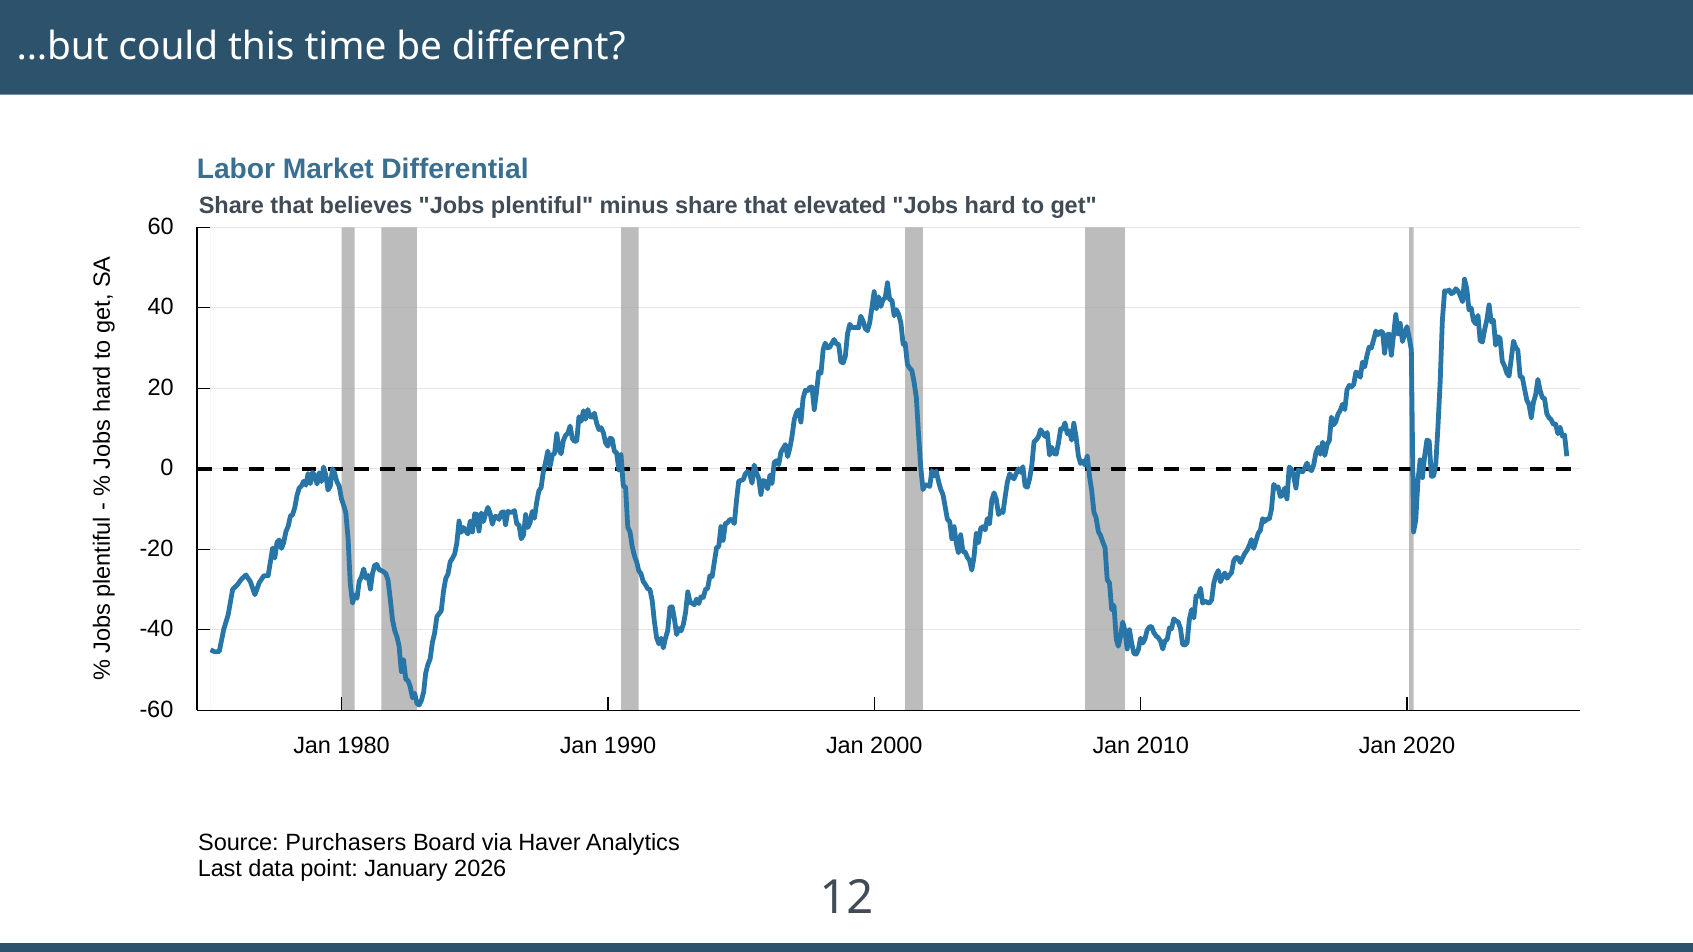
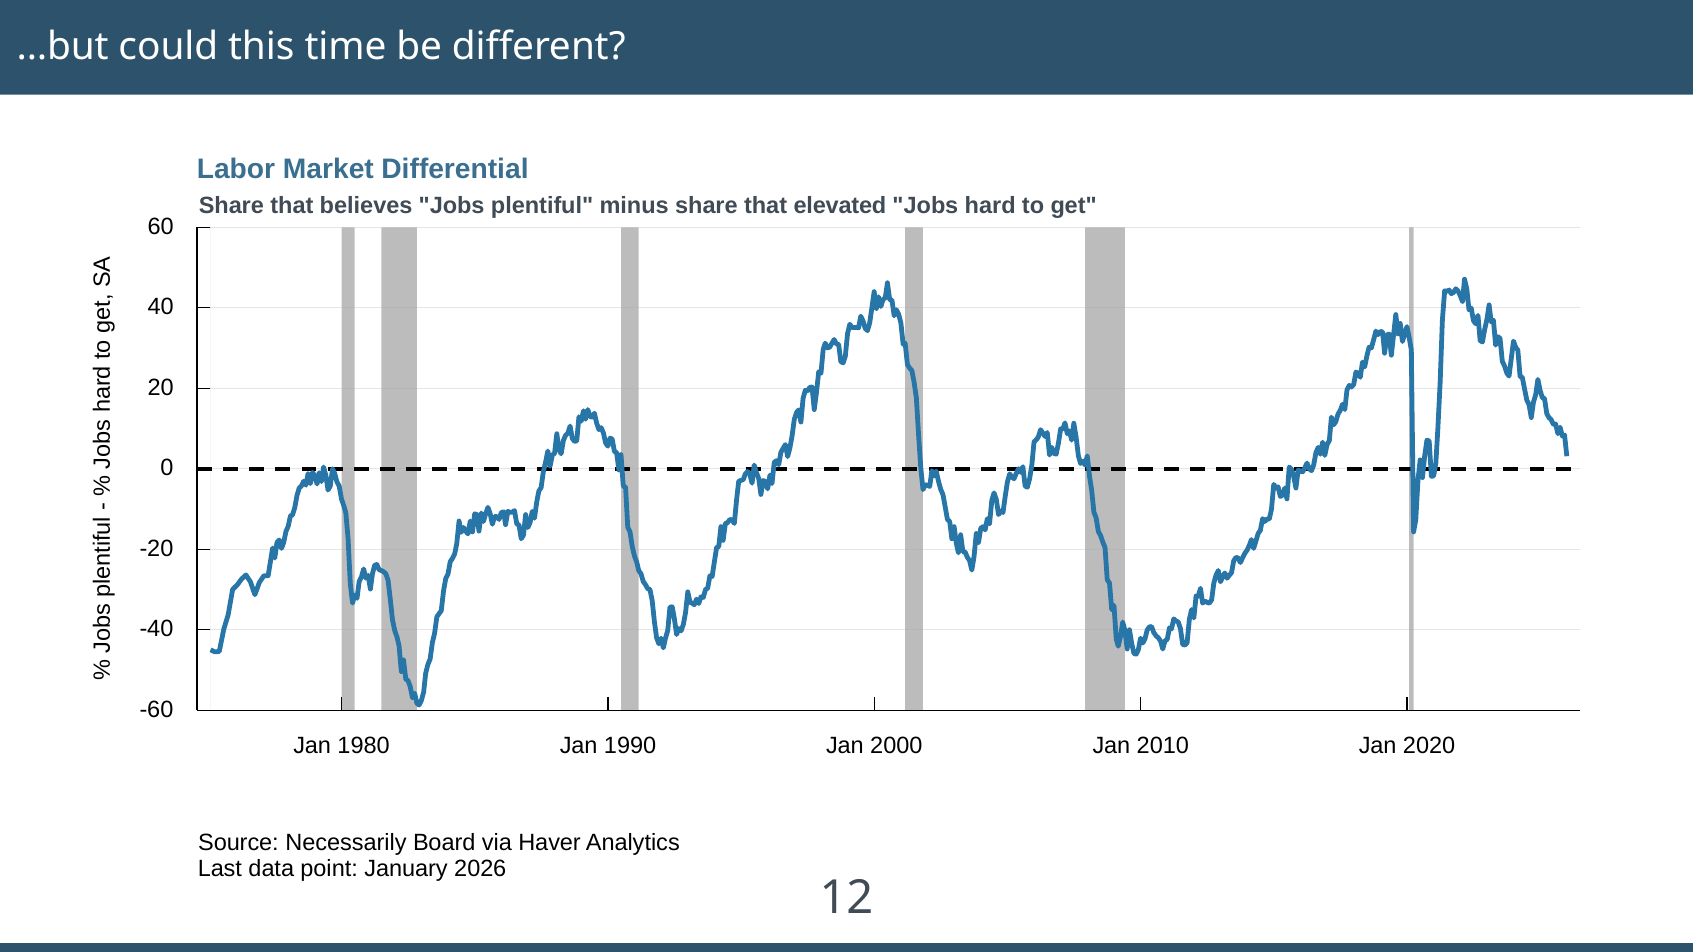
Purchasers: Purchasers -> Necessarily
